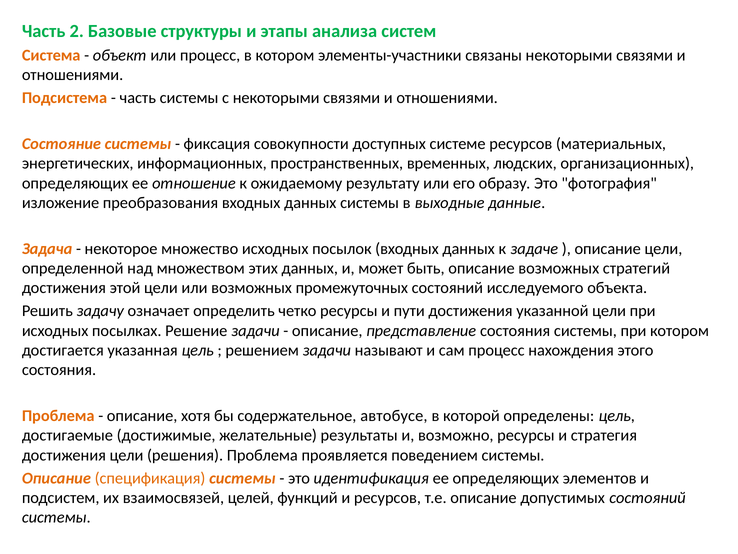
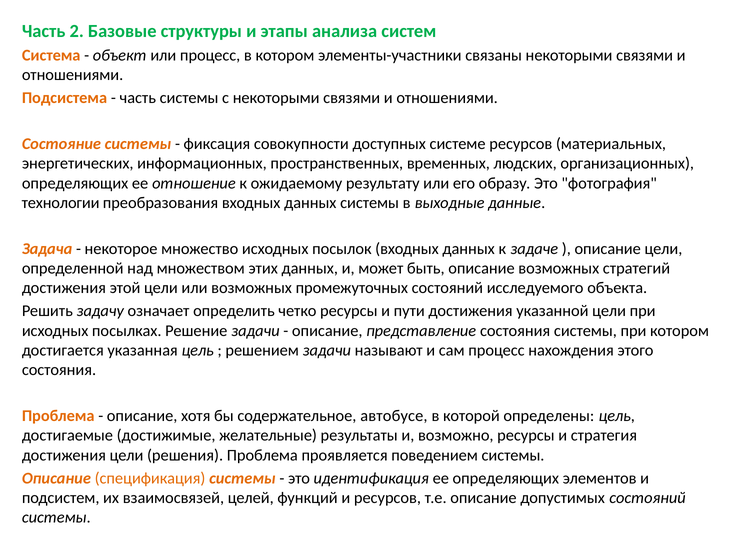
изложение: изложение -> технологии
